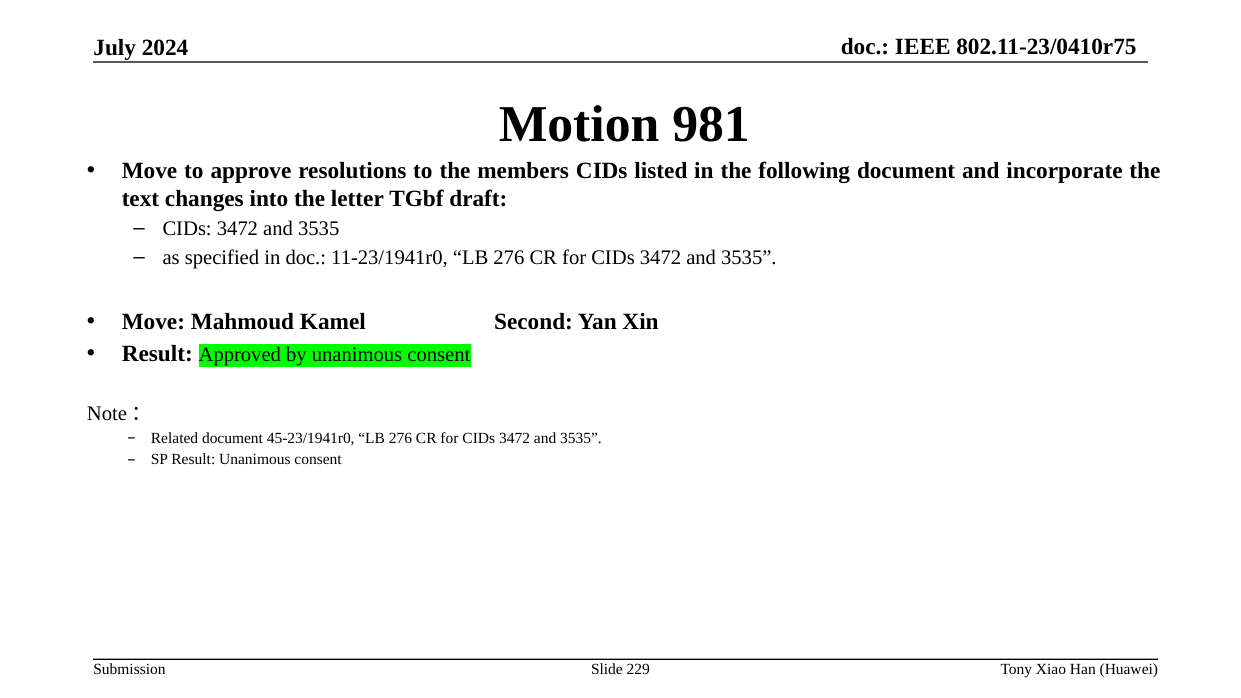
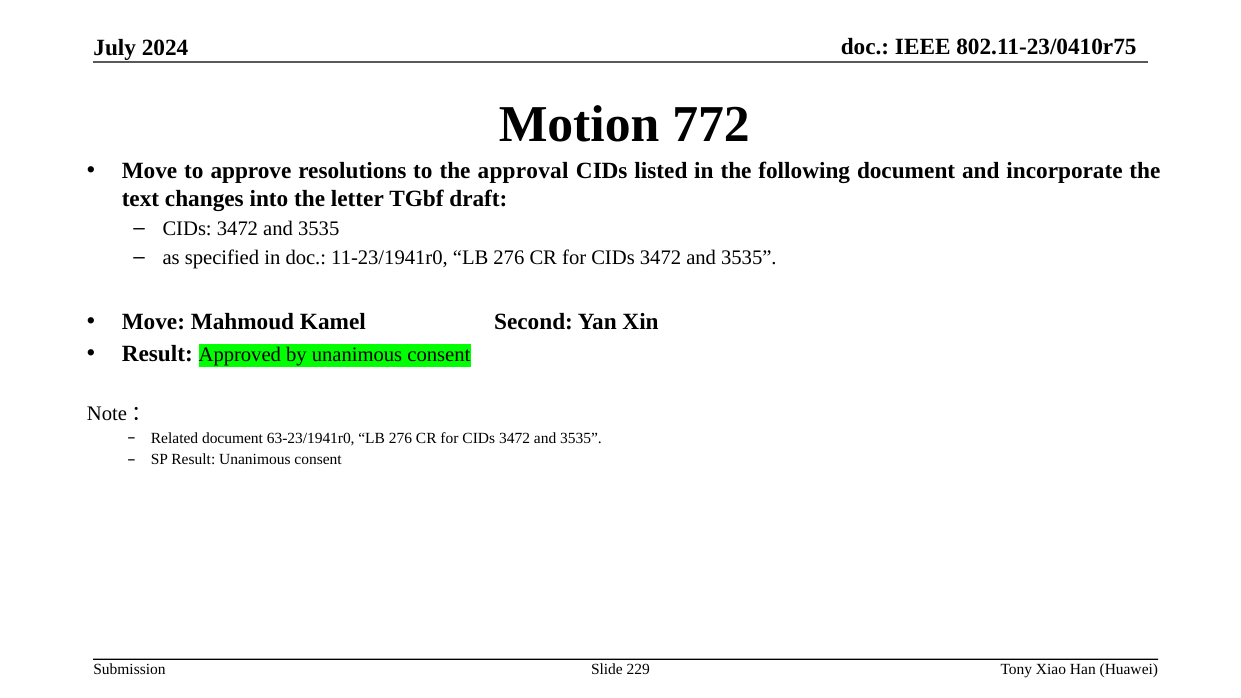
981: 981 -> 772
members: members -> approval
45-23/1941r0: 45-23/1941r0 -> 63-23/1941r0
